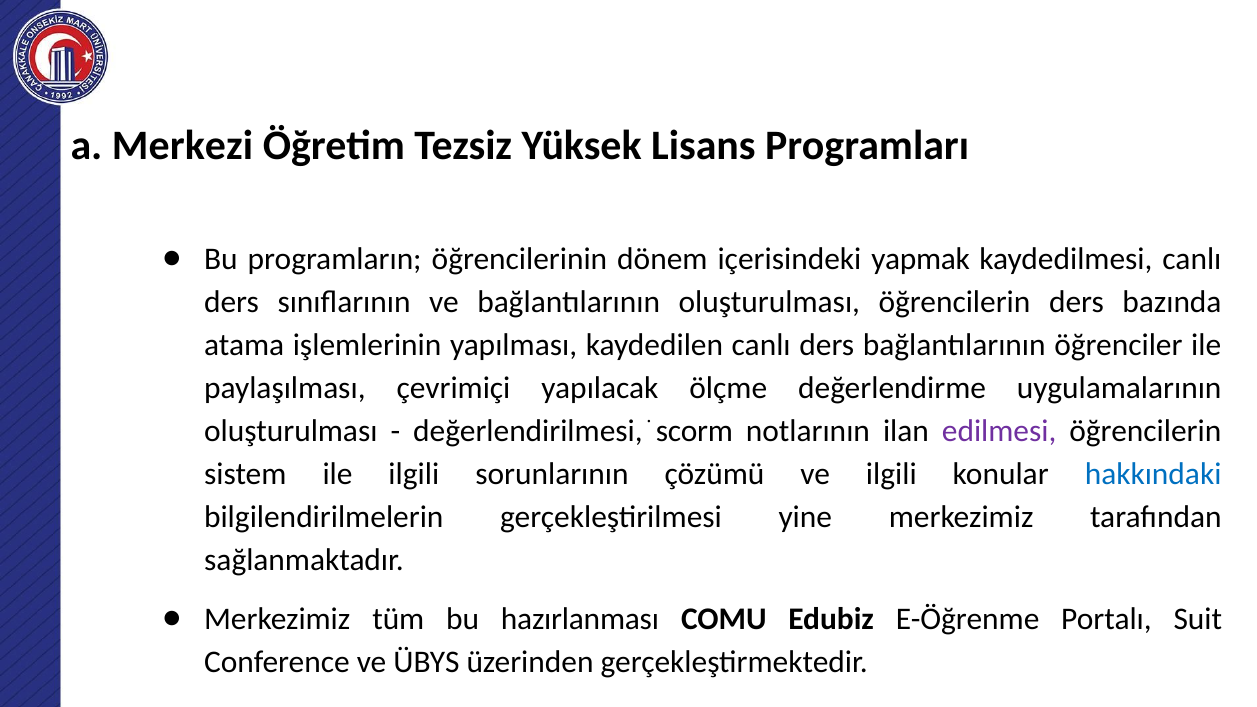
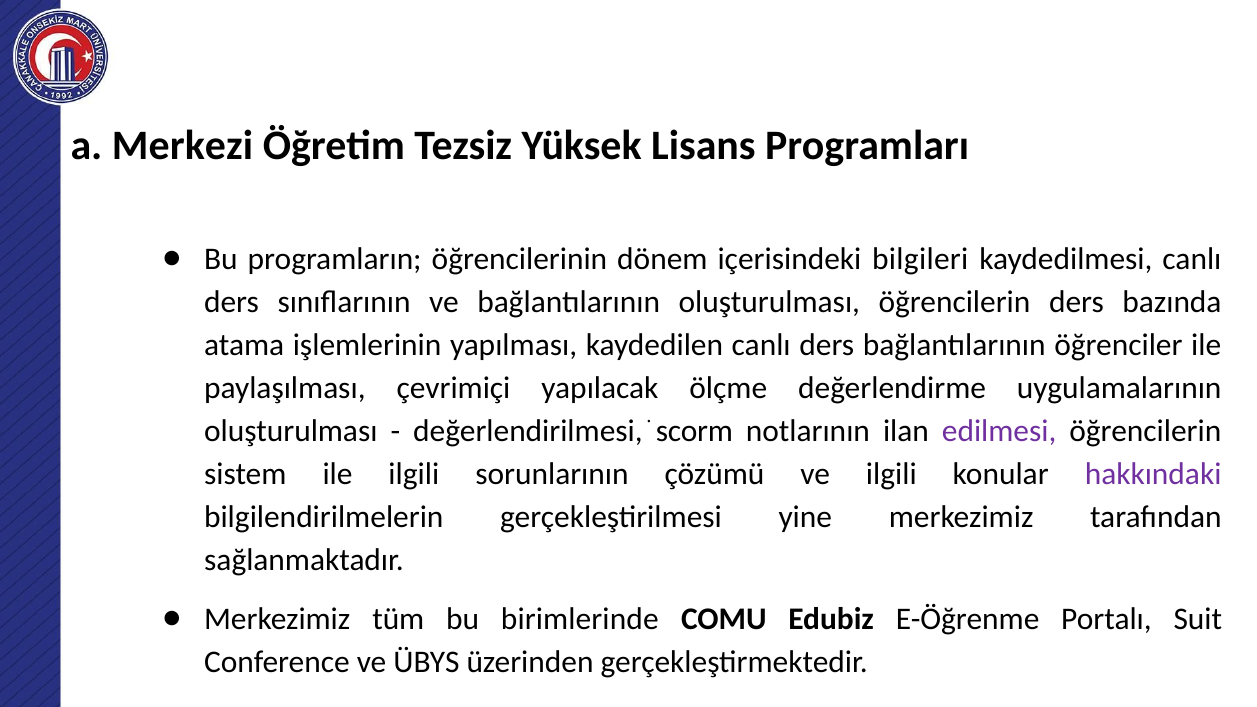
yapmak: yapmak -> bilgileri
hakkındaki colour: blue -> purple
hazırlanması: hazırlanması -> birimlerinde
